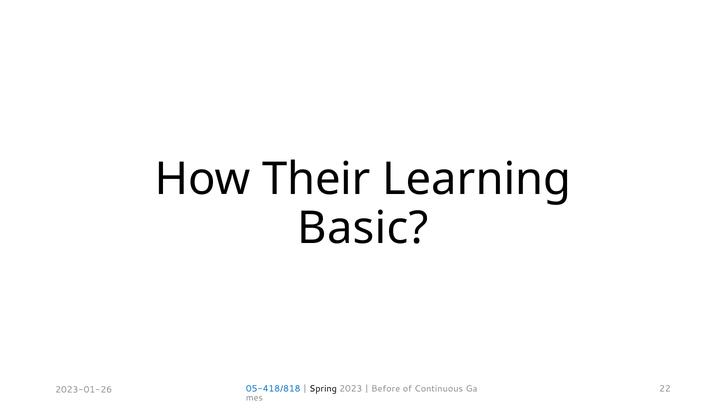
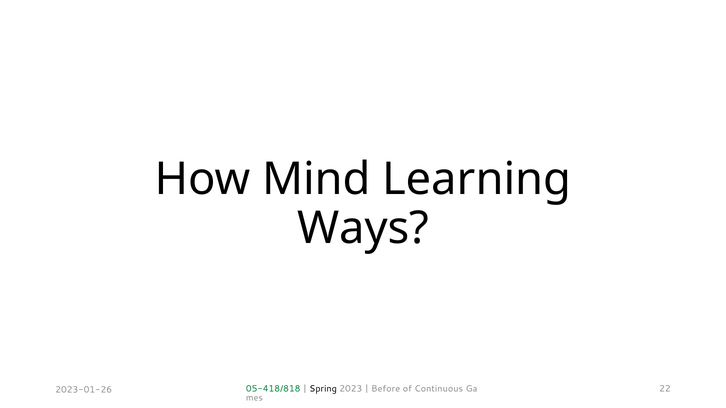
Their: Their -> Mind
Basic: Basic -> Ways
05-418/818 colour: blue -> green
